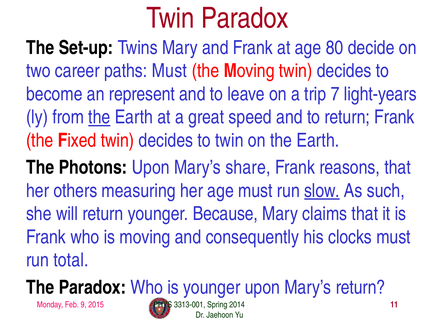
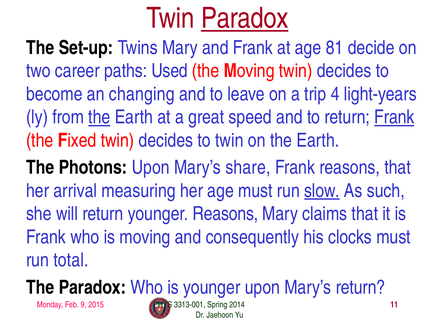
Paradox at (245, 18) underline: none -> present
80: 80 -> 81
paths Must: Must -> Used
represent: represent -> changing
7: 7 -> 4
Frank at (394, 117) underline: none -> present
others: others -> arrival
younger Because: Because -> Reasons
